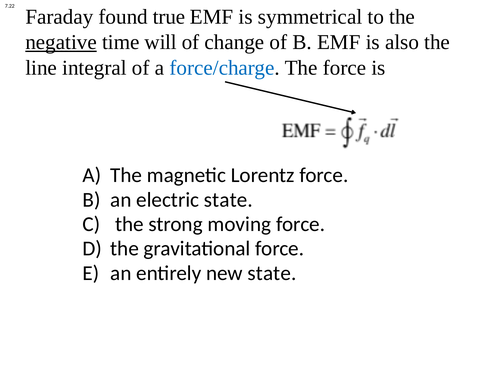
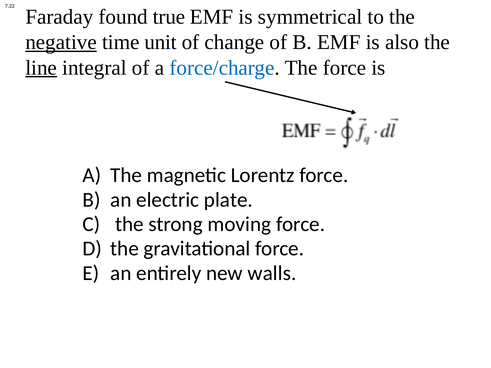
will: will -> unit
line underline: none -> present
electric state: state -> plate
new state: state -> walls
